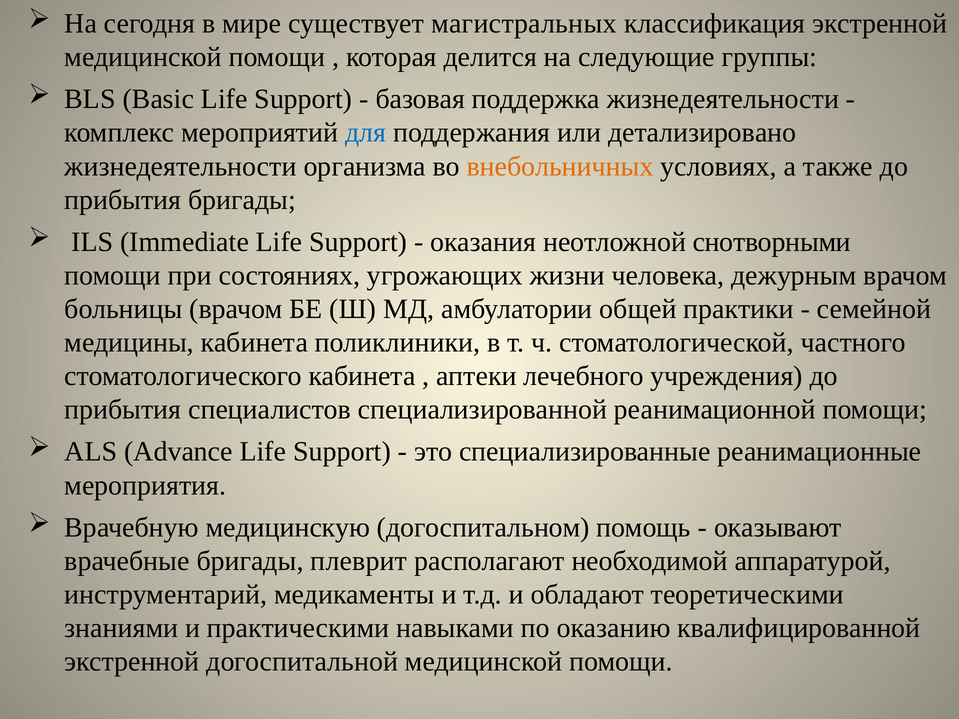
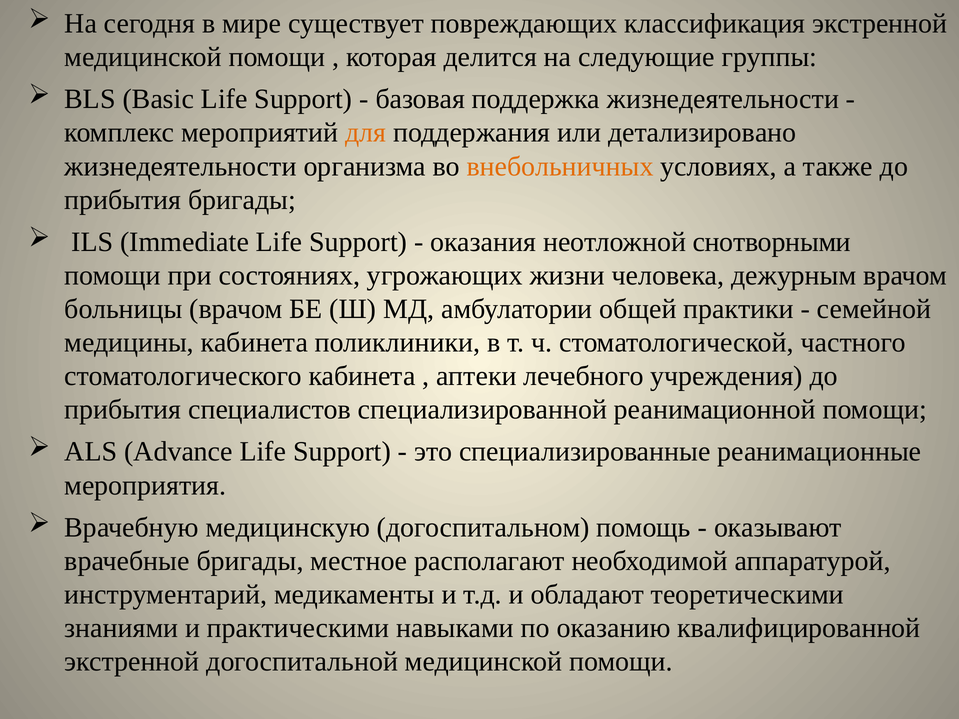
магистральных: магистральных -> повреждающих
для colour: blue -> orange
плеврит: плеврит -> местное
